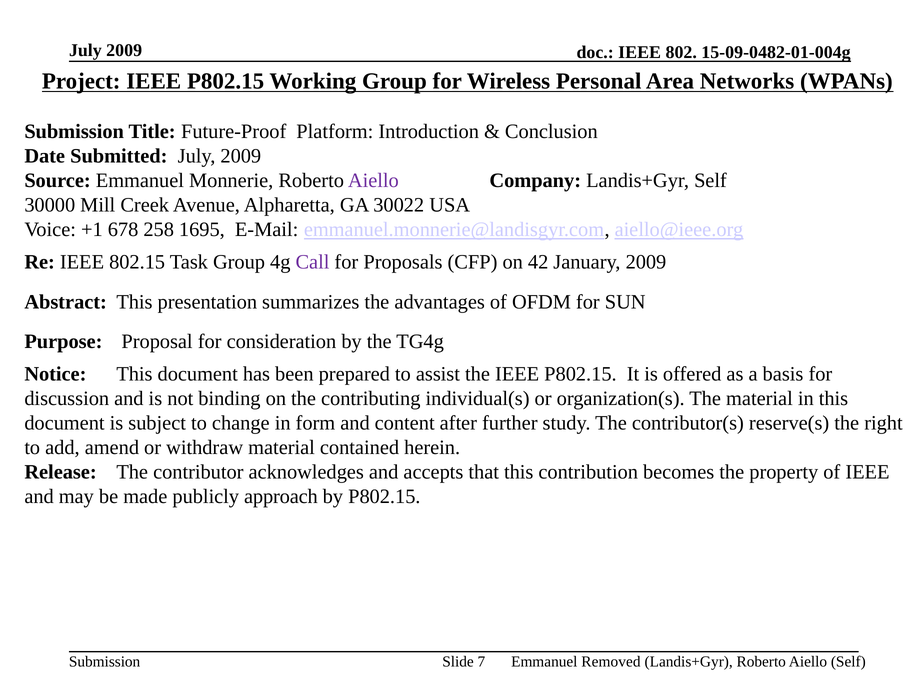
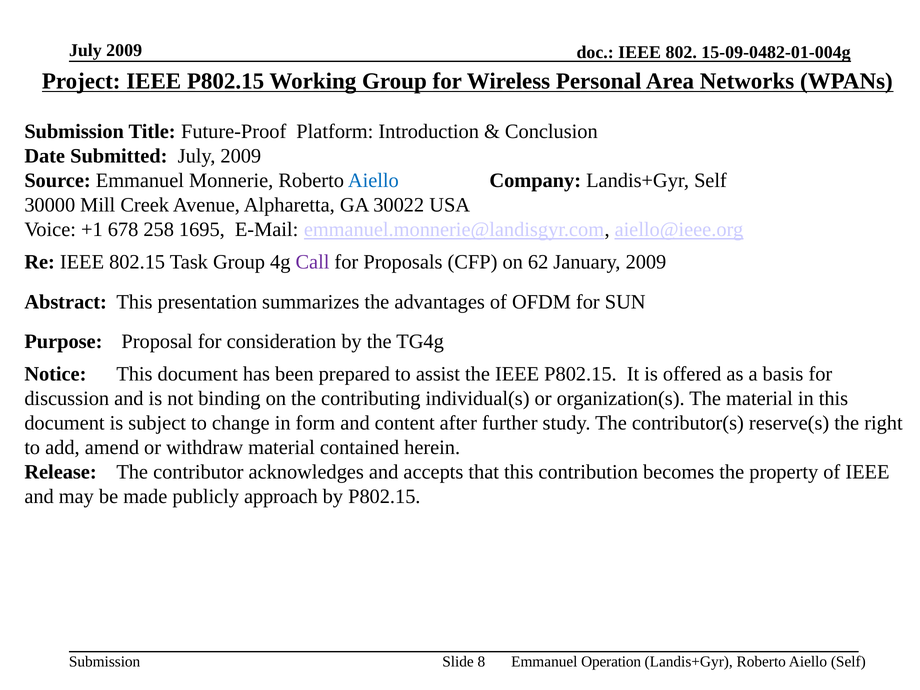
Aiello at (373, 181) colour: purple -> blue
42: 42 -> 62
7: 7 -> 8
Removed: Removed -> Operation
